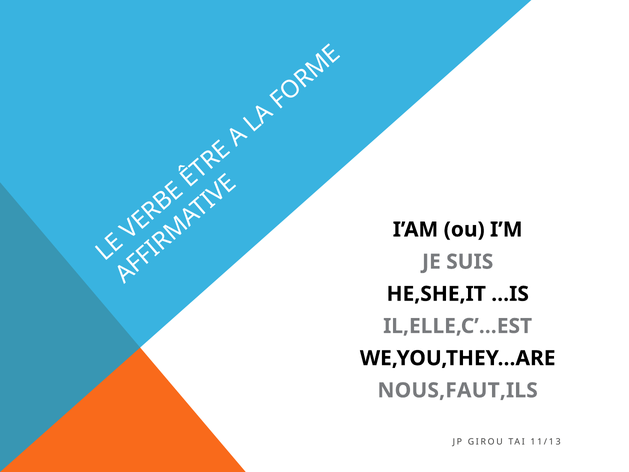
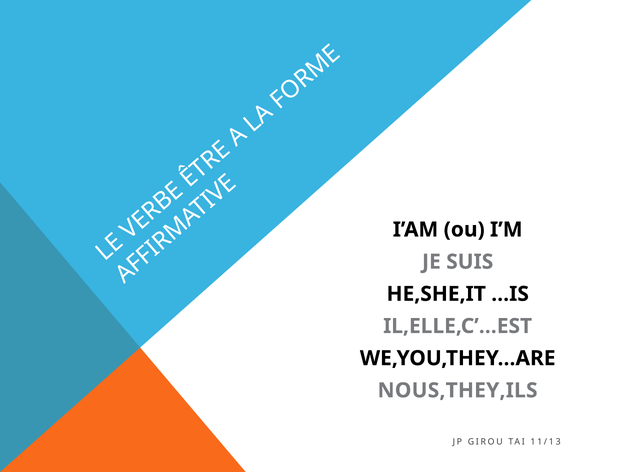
NOUS,FAUT,ILS: NOUS,FAUT,ILS -> NOUS,THEY,ILS
